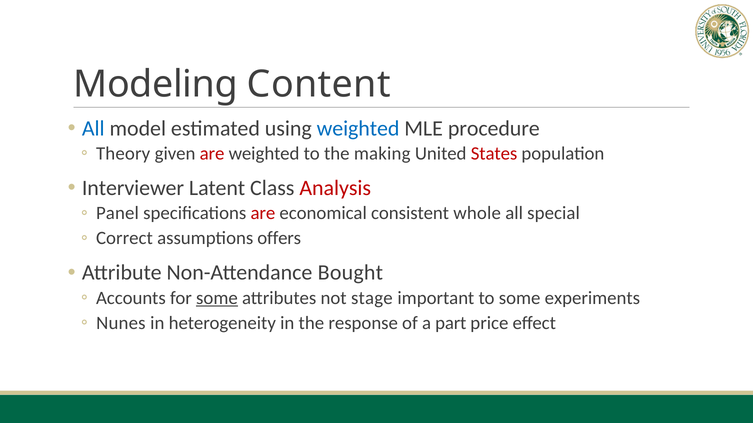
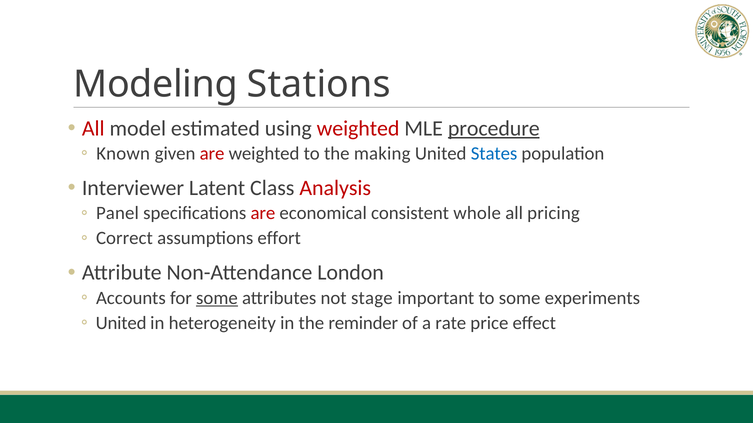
Content: Content -> Stations
All at (93, 129) colour: blue -> red
weighted at (358, 129) colour: blue -> red
procedure underline: none -> present
Theory: Theory -> Known
States colour: red -> blue
special: special -> pricing
offers: offers -> effort
Bought: Bought -> London
Nunes at (121, 323): Nunes -> United
response: response -> reminder
part: part -> rate
